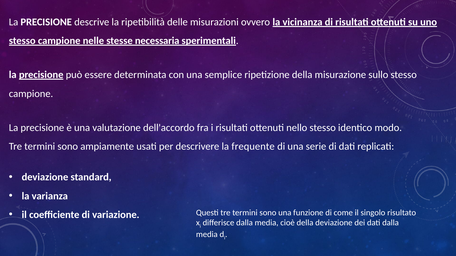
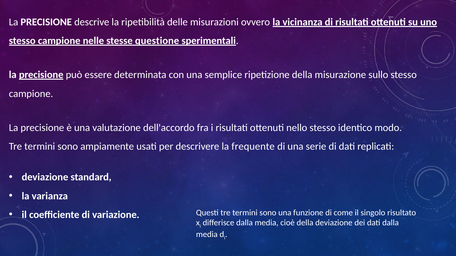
necessaria: necessaria -> questione
